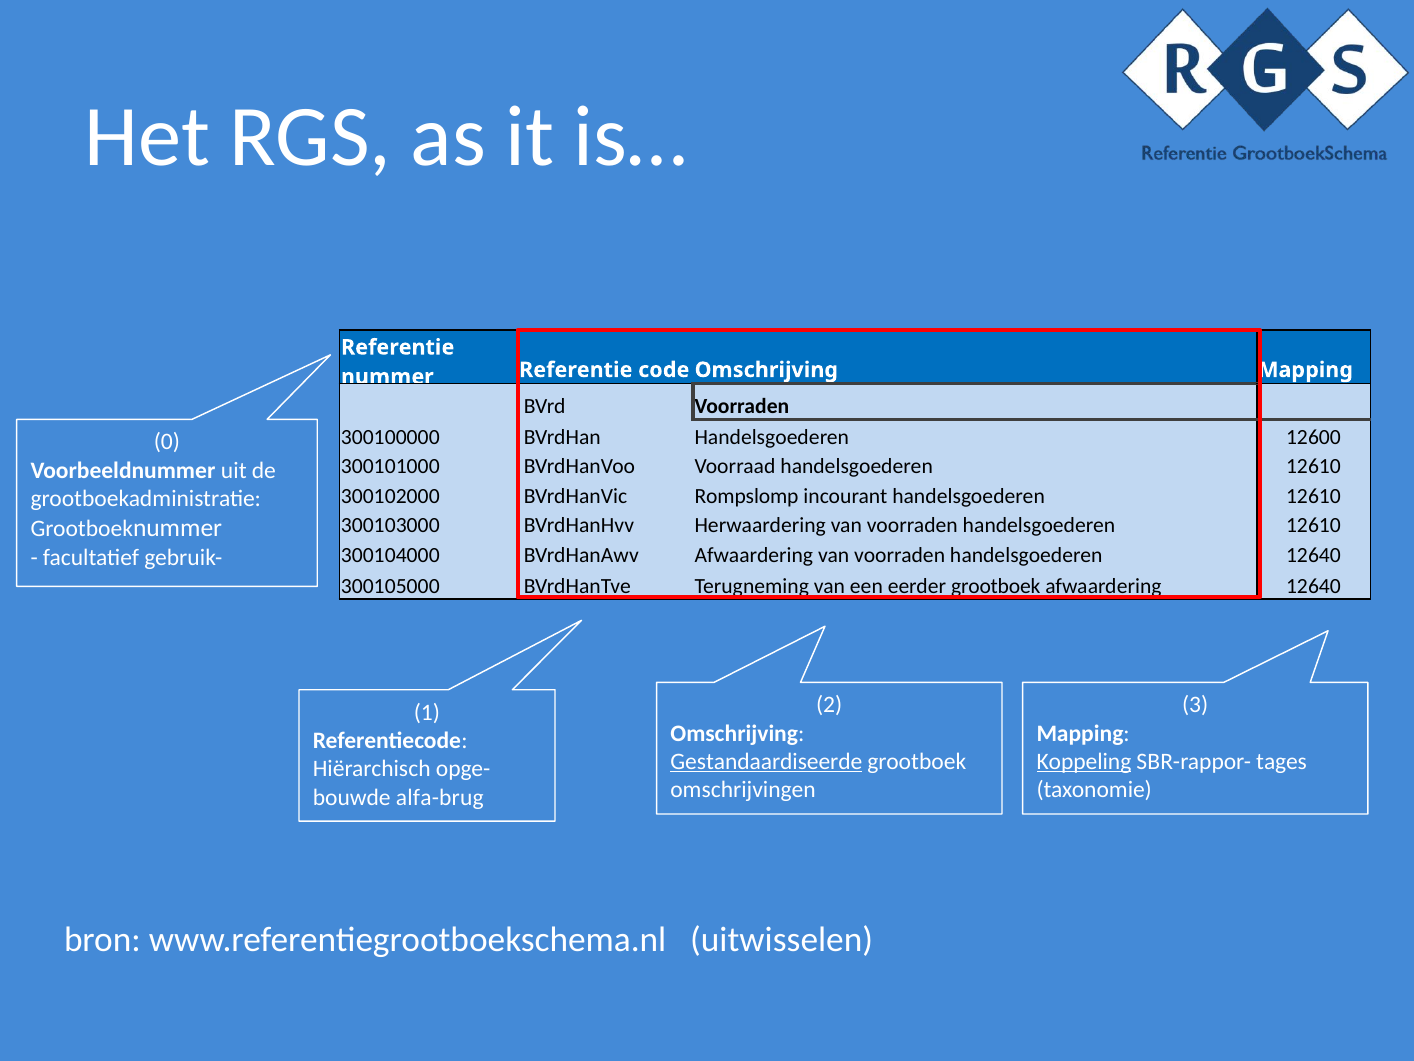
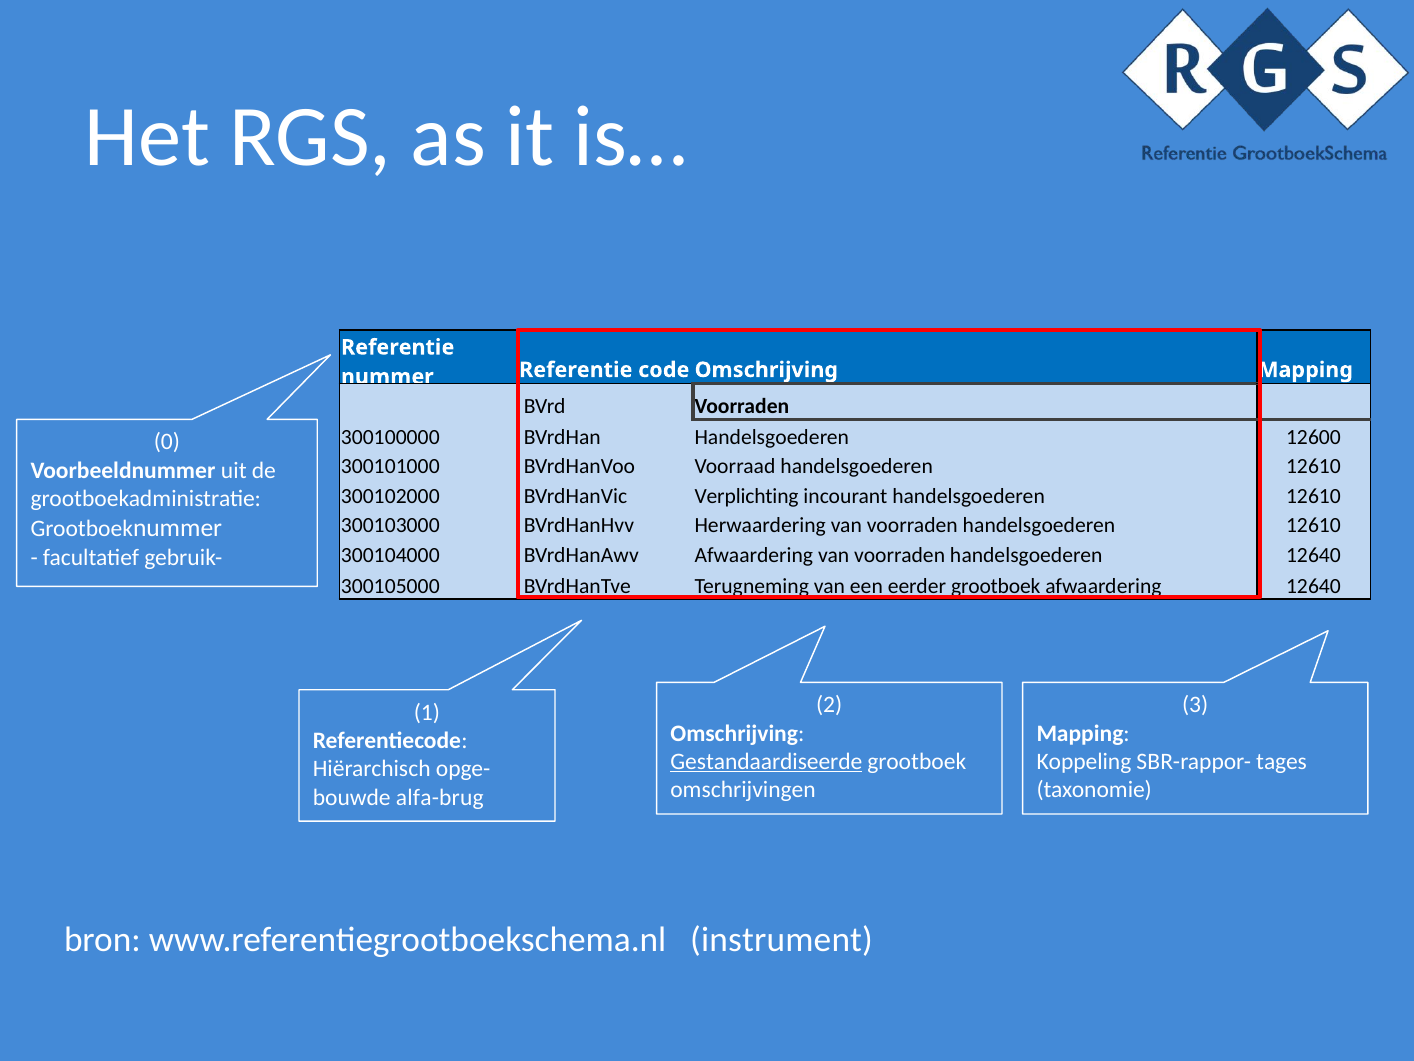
Rompslomp: Rompslomp -> Verplichting
Koppeling underline: present -> none
uitwisselen: uitwisselen -> instrument
